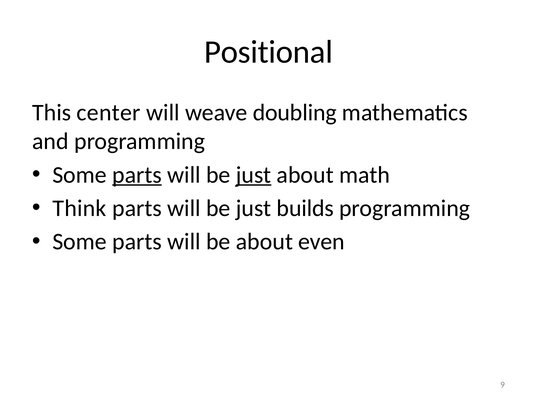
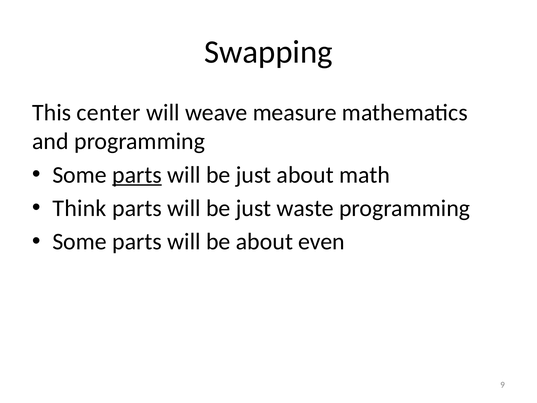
Positional: Positional -> Swapping
doubling: doubling -> measure
just at (254, 175) underline: present -> none
builds: builds -> waste
